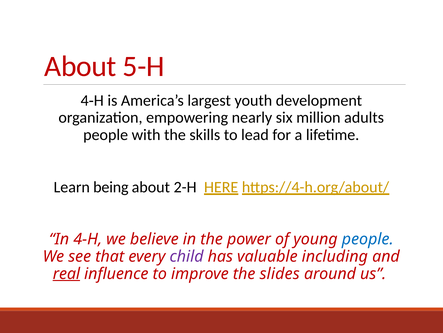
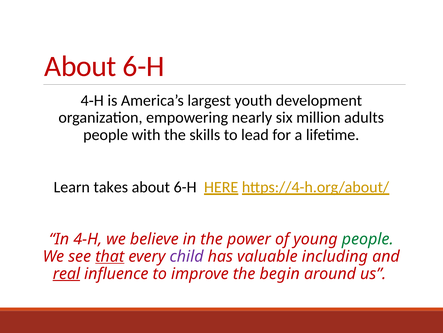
5-H at (144, 66): 5-H -> 6-H
being: being -> takes
2-H at (185, 187): 2-H -> 6-H
people at (368, 239) colour: blue -> green
that underline: none -> present
slides: slides -> begin
